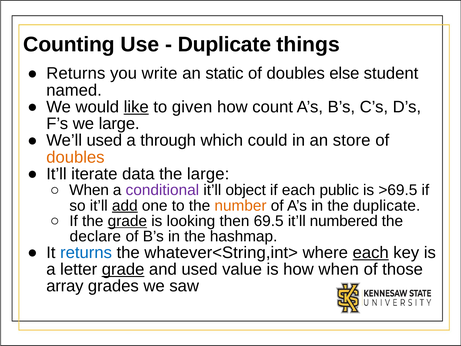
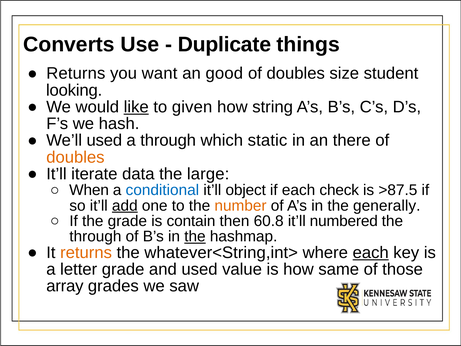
Counting: Counting -> Converts
write: write -> want
static: static -> good
else: else -> size
named: named -> looking
count: count -> string
we large: large -> hash
could: could -> static
store: store -> there
conditional colour: purple -> blue
public: public -> check
>69.5: >69.5 -> >87.5
the duplicate: duplicate -> generally
grade at (127, 221) underline: present -> none
looking: looking -> contain
69.5: 69.5 -> 60.8
declare at (95, 236): declare -> through
the at (195, 236) underline: none -> present
returns at (86, 252) colour: blue -> orange
grade at (123, 269) underline: present -> none
how when: when -> same
